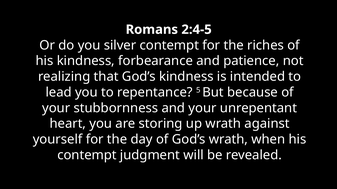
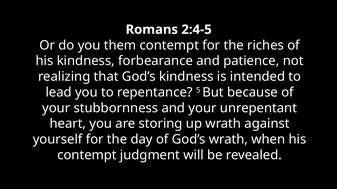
silver: silver -> them
